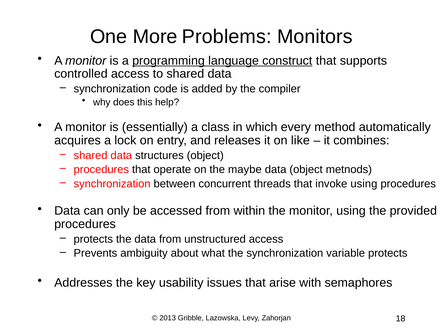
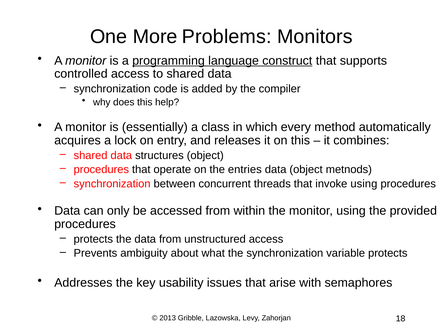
on like: like -> this
maybe: maybe -> entries
